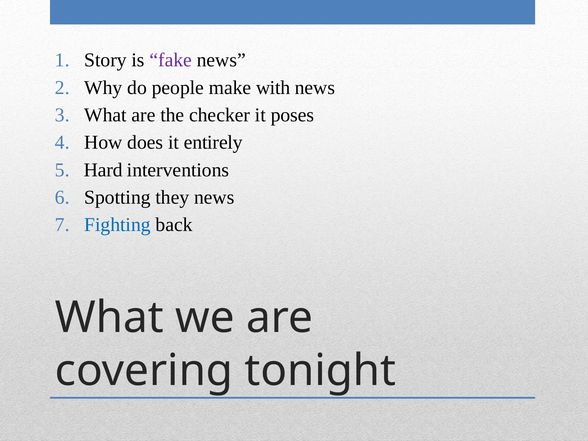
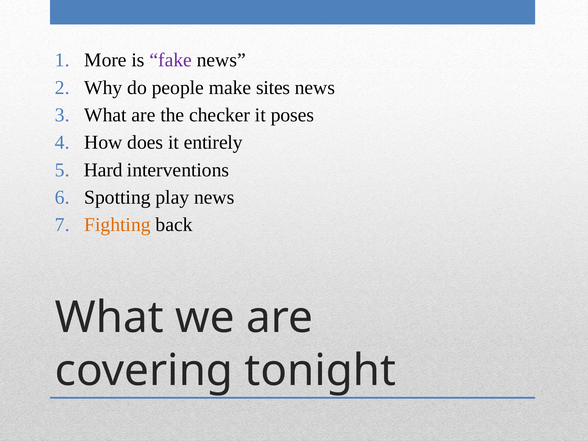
Story: Story -> More
with: with -> sites
they: they -> play
Fighting colour: blue -> orange
